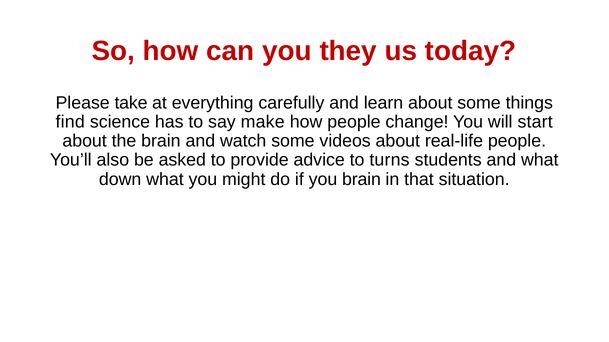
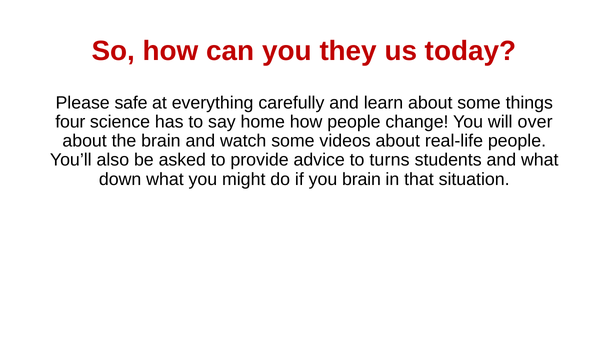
take: take -> safe
find: find -> four
make: make -> home
start: start -> over
